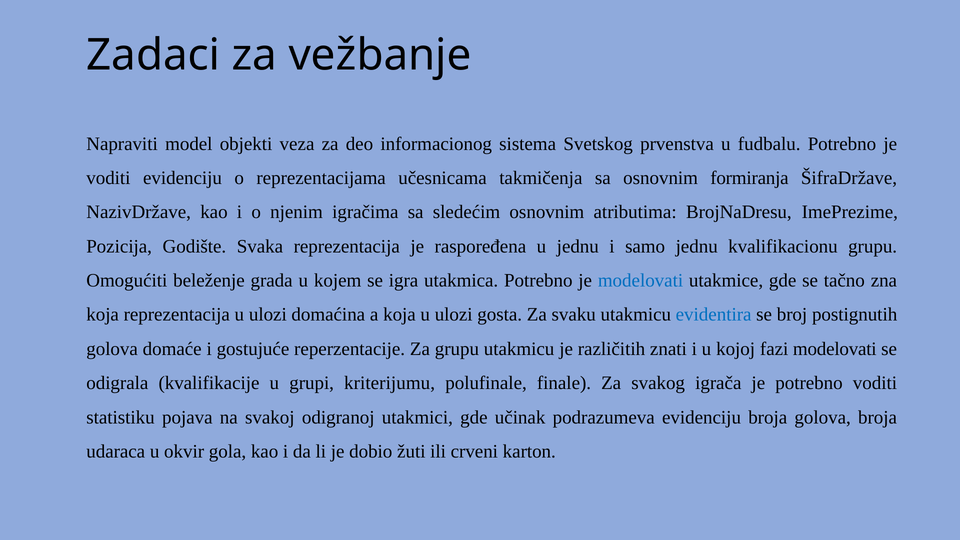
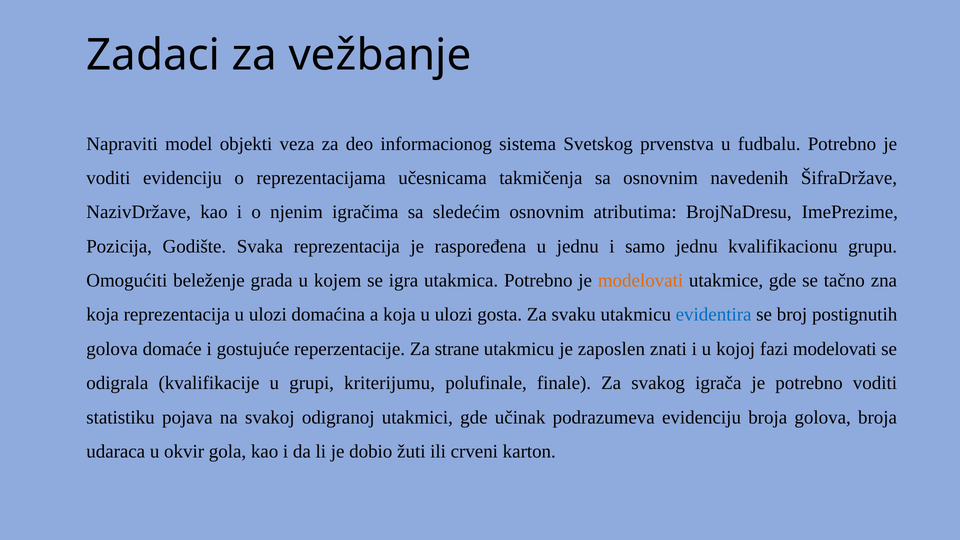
formiranja: formiranja -> navedenih
modelovati at (641, 281) colour: blue -> orange
Za grupu: grupu -> strane
različitih: različitih -> zaposlen
